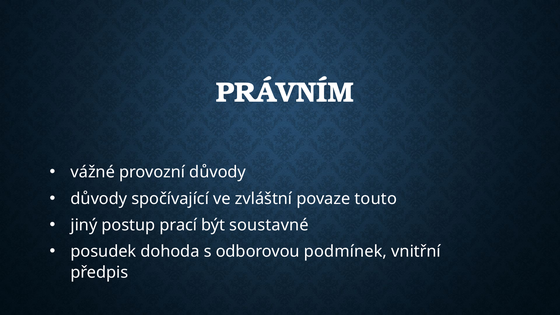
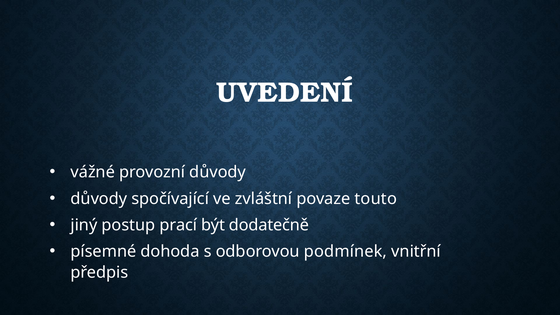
PRÁVNÍM: PRÁVNÍM -> UVEDENÍ
soustavné: soustavné -> dodatečně
posudek: posudek -> písemné
